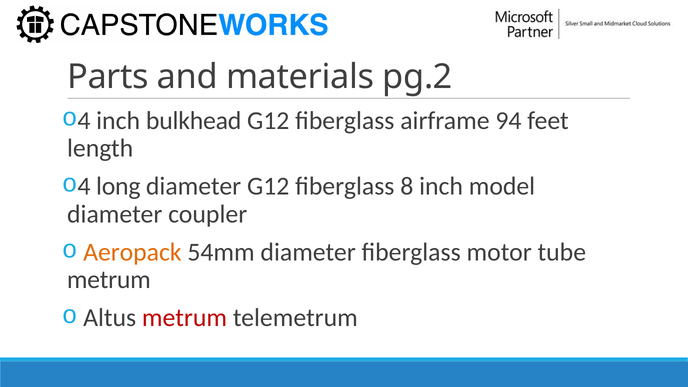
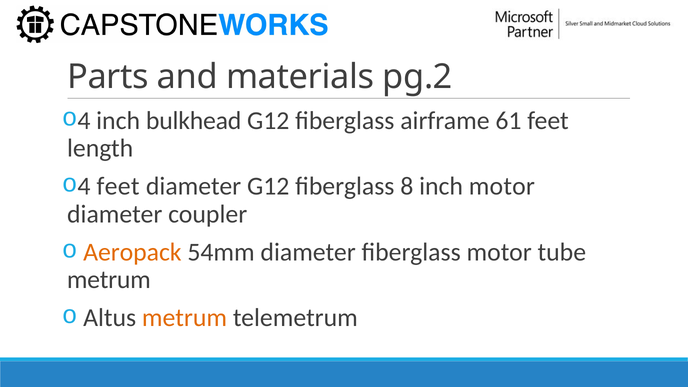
94: 94 -> 61
4 long: long -> feet
inch model: model -> motor
metrum at (185, 318) colour: red -> orange
